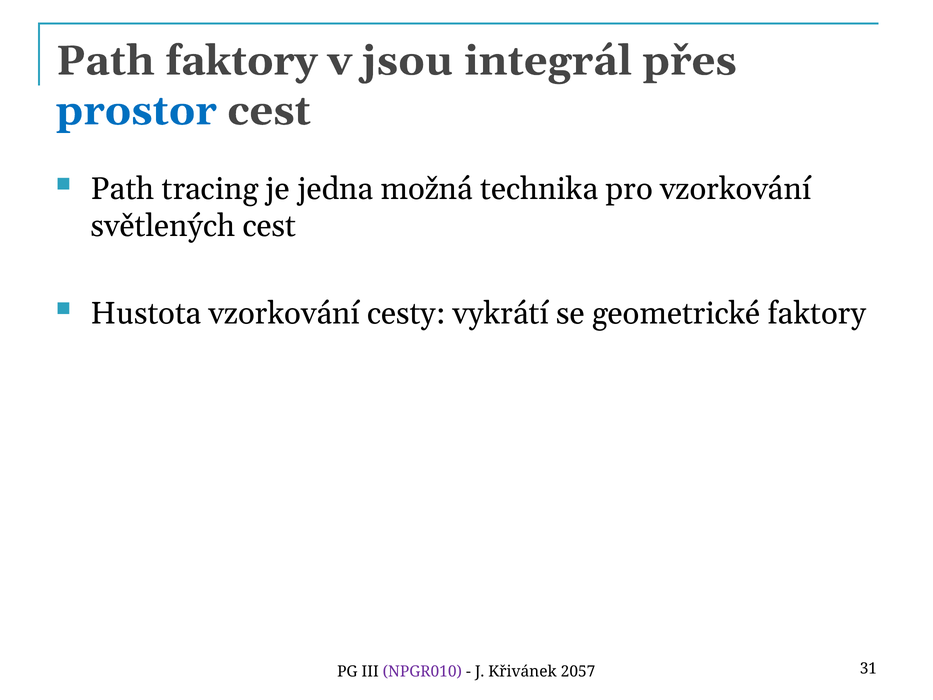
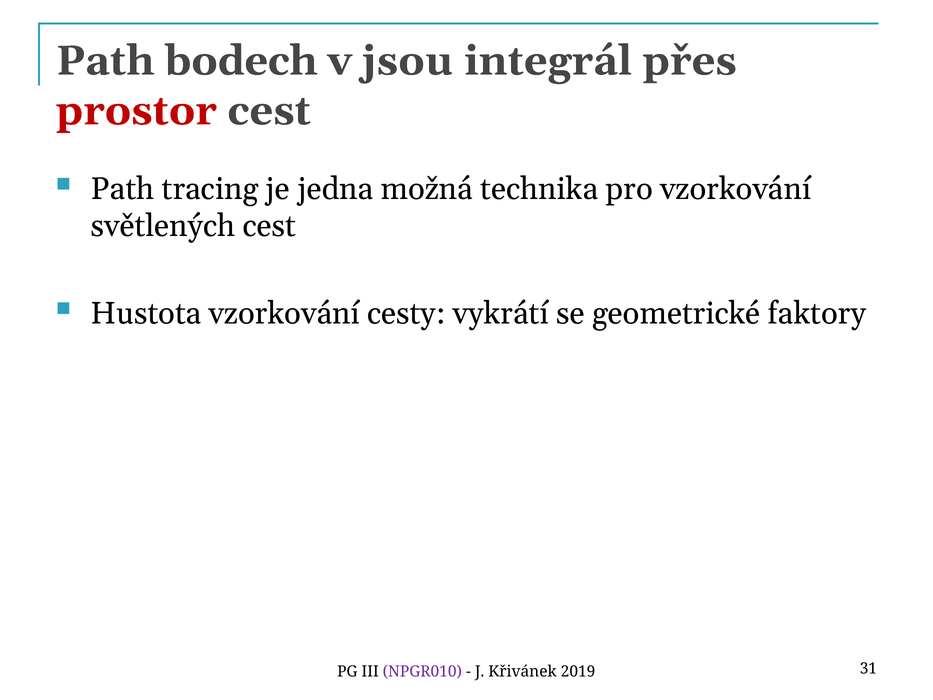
Path faktory: faktory -> bodech
prostor colour: blue -> red
2057: 2057 -> 2019
